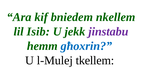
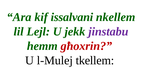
bniedem: bniedem -> issalvani
Isib: Isib -> Lejl
għoxrin colour: blue -> red
